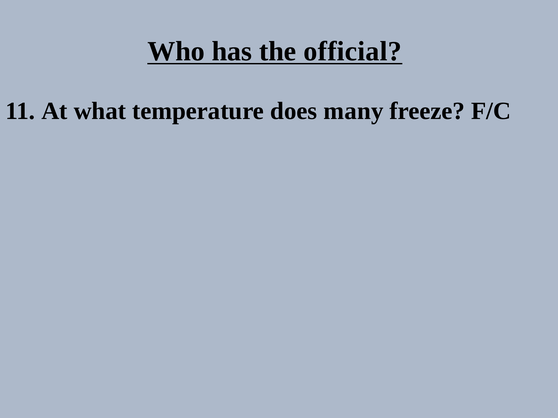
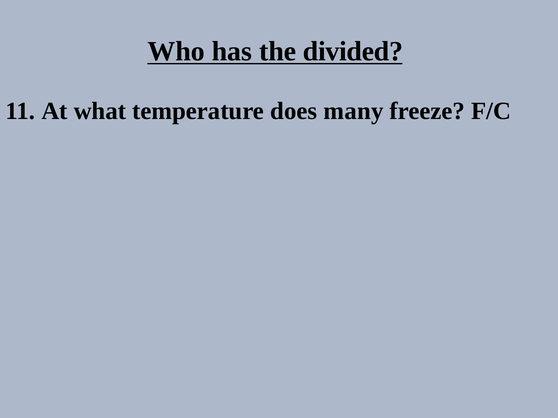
official: official -> divided
